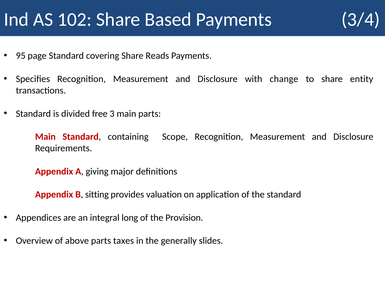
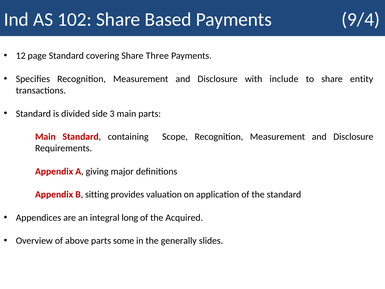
3/4: 3/4 -> 9/4
95: 95 -> 12
Reads: Reads -> Three
change: change -> include
free: free -> side
Provision: Provision -> Acquired
taxes: taxes -> some
